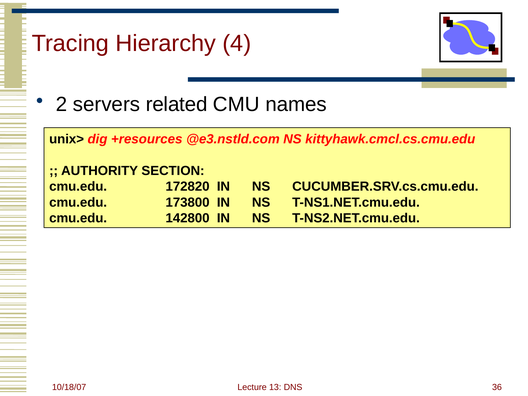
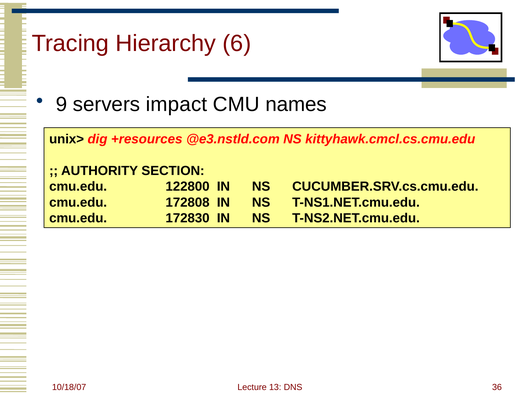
4: 4 -> 6
2: 2 -> 9
related: related -> impact
172820: 172820 -> 122800
173800: 173800 -> 172808
142800: 142800 -> 172830
